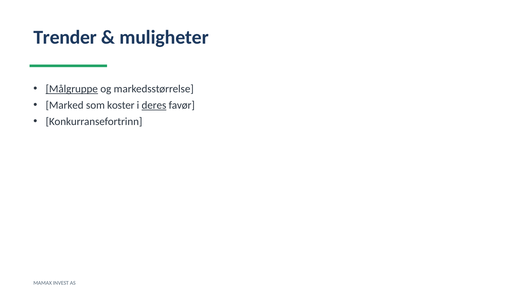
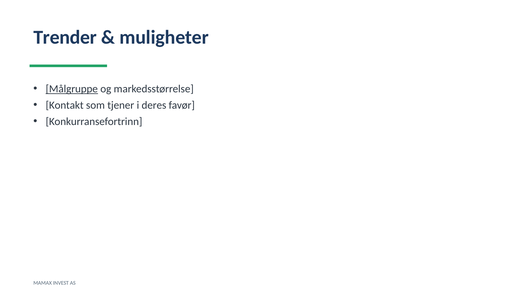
Marked: Marked -> Kontakt
koster: koster -> tjener
deres underline: present -> none
